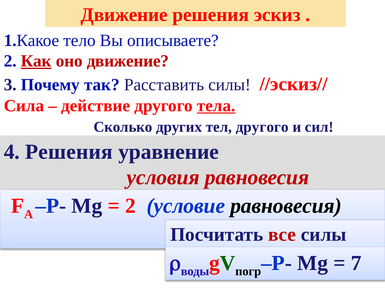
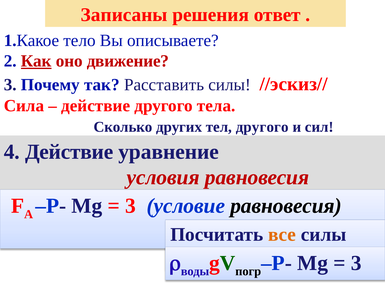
Движение at (124, 15): Движение -> Записаны
эскиз: эскиз -> ответ
тела underline: present -> none
4 Решения: Решения -> Действие
2 at (130, 206): 2 -> 3
все colour: red -> orange
7 at (356, 263): 7 -> 3
